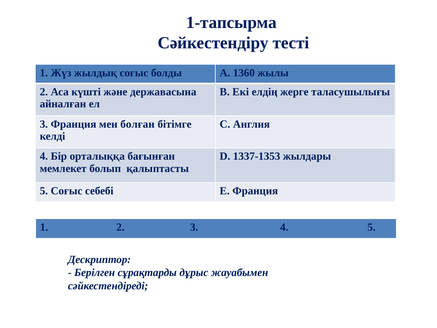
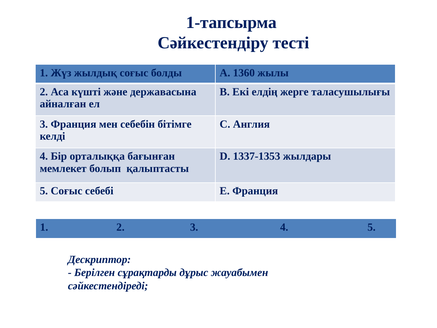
болған: болған -> себебін
